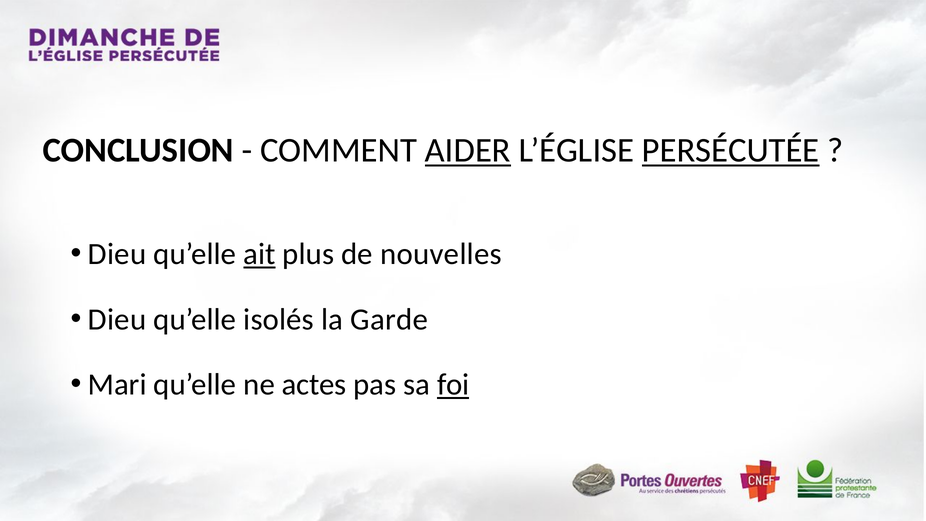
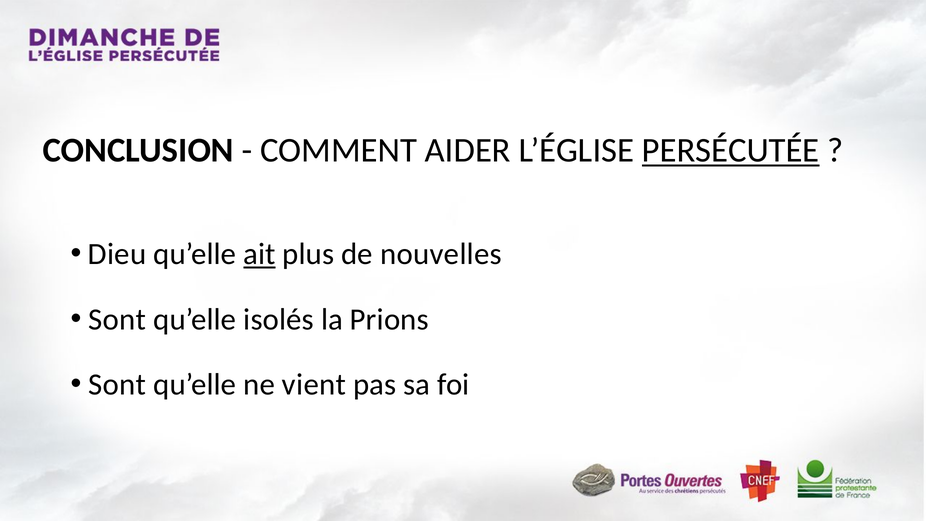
AIDER underline: present -> none
Dieu at (117, 319): Dieu -> Sont
Garde: Garde -> Prions
Mari at (117, 385): Mari -> Sont
actes: actes -> vient
foi underline: present -> none
